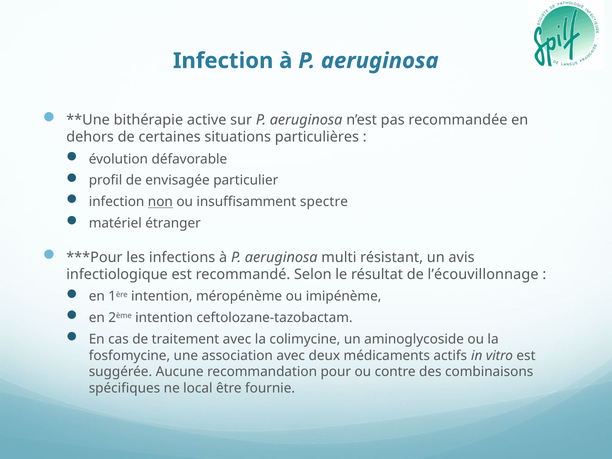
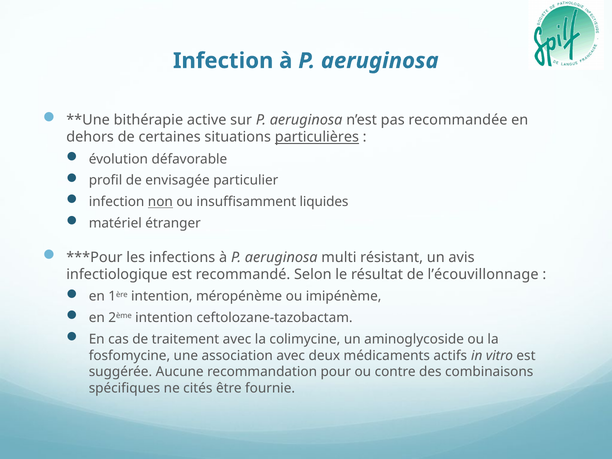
particulières underline: none -> present
spectre: spectre -> liquides
local: local -> cités
